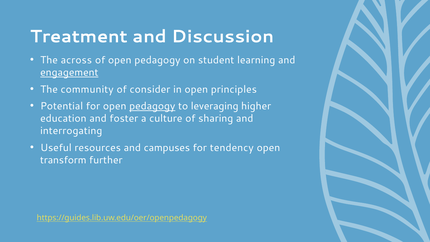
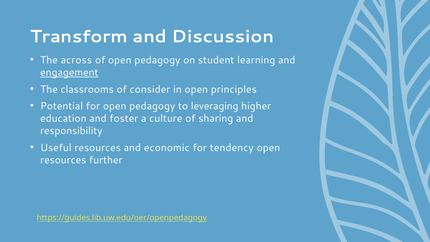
Treatment: Treatment -> Transform
community: community -> classrooms
pedagogy at (152, 106) underline: present -> none
interrogating: interrogating -> responsibility
campuses: campuses -> economic
transform at (63, 160): transform -> resources
